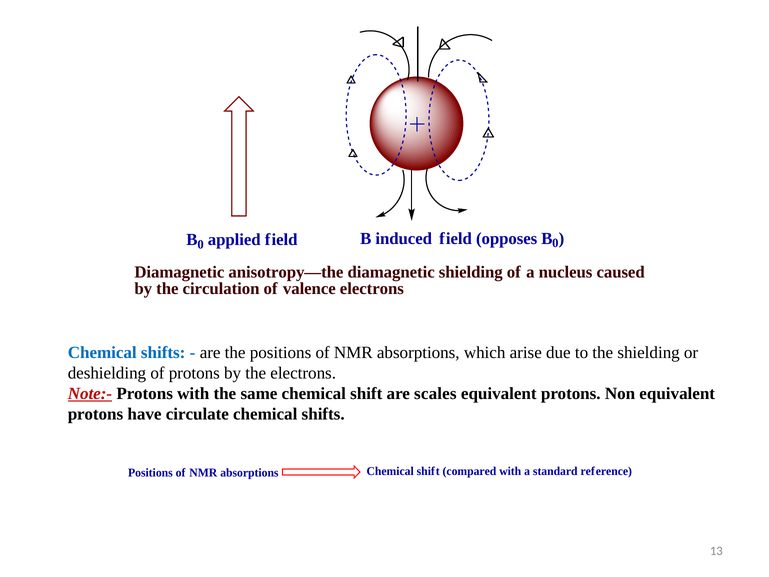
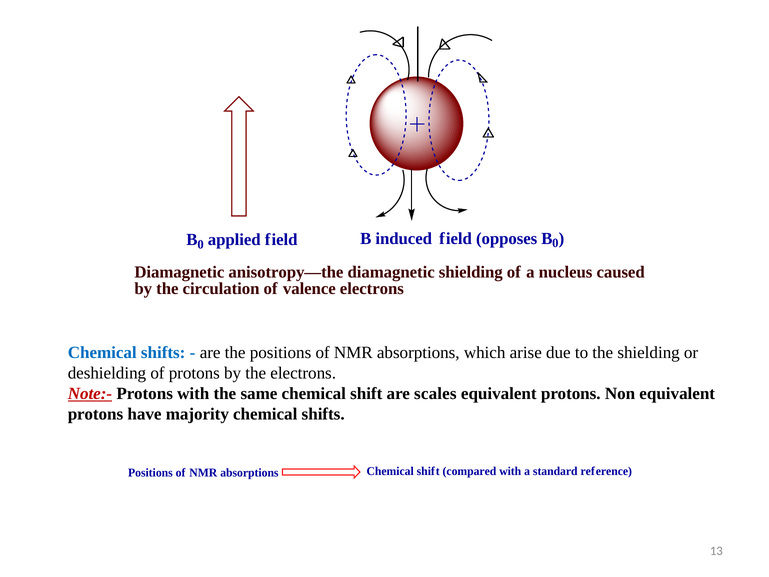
circulate: circulate -> majority
